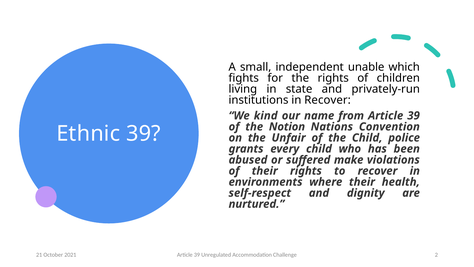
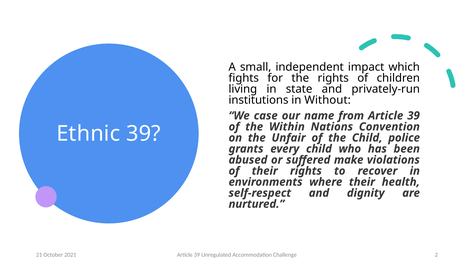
unable: unable -> impact
in Recover: Recover -> Without
kind: kind -> case
Notion: Notion -> Within
